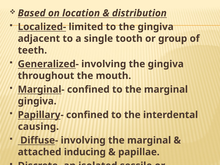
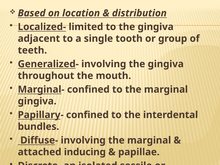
causing: causing -> bundles
